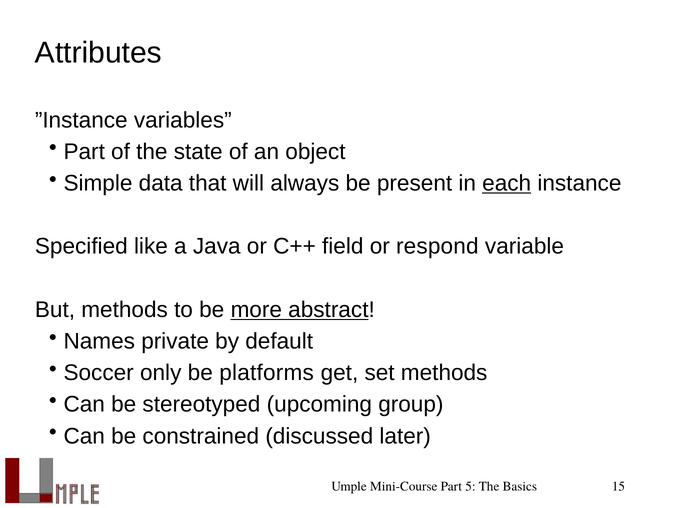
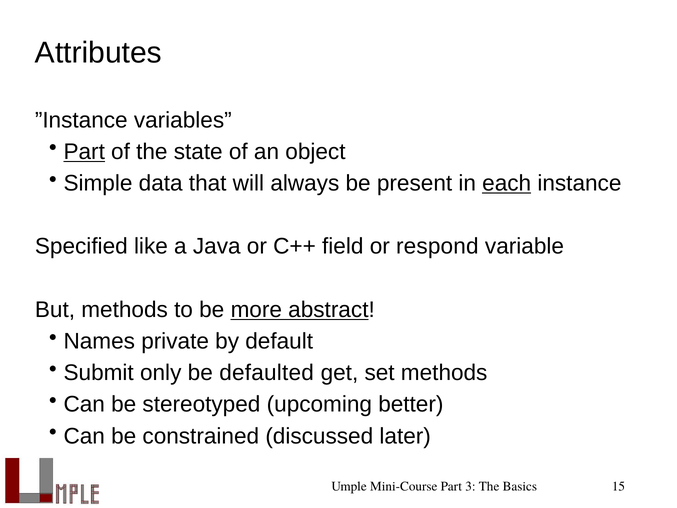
Part at (84, 152) underline: none -> present
Soccer: Soccer -> Submit
platforms: platforms -> defaulted
group: group -> better
5: 5 -> 3
